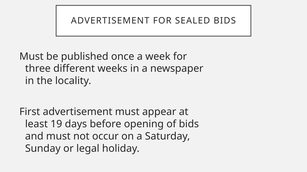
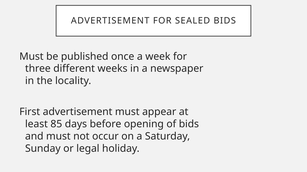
19: 19 -> 85
